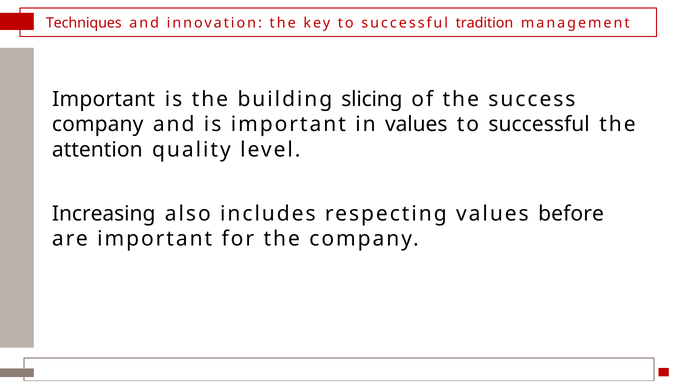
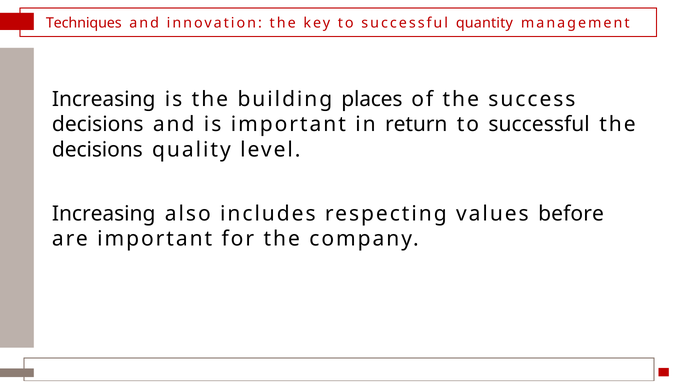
tradition: tradition -> quantity
Important at (104, 99): Important -> Increasing
slicing: slicing -> places
company at (98, 125): company -> decisions
in values: values -> return
attention at (97, 150): attention -> decisions
